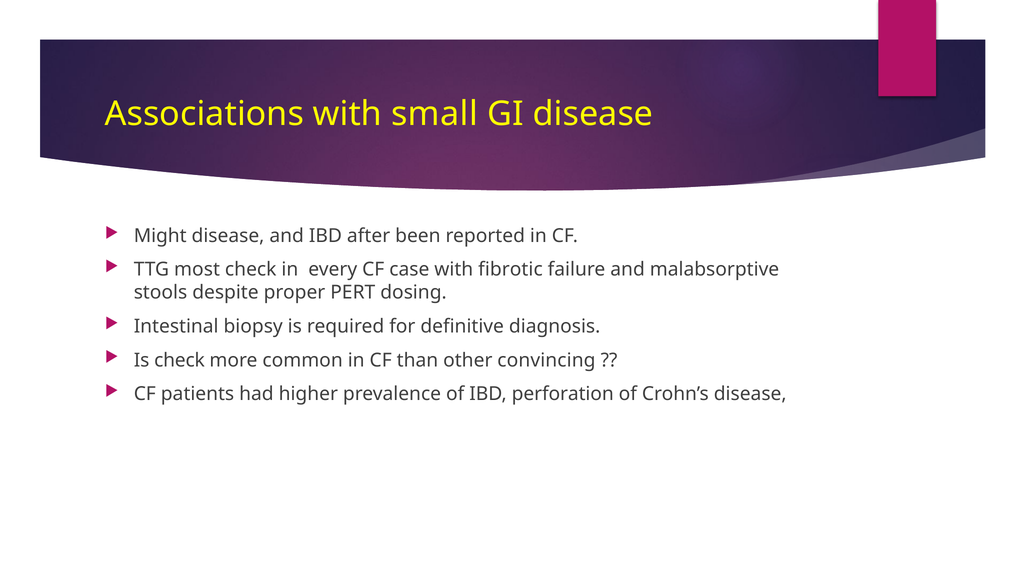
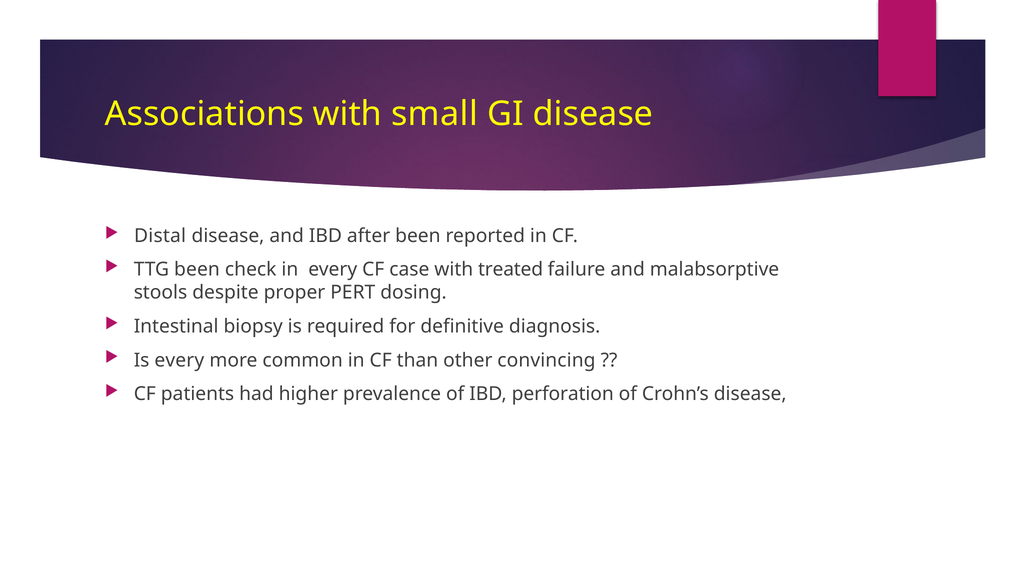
Might: Might -> Distal
TTG most: most -> been
fibrotic: fibrotic -> treated
Is check: check -> every
